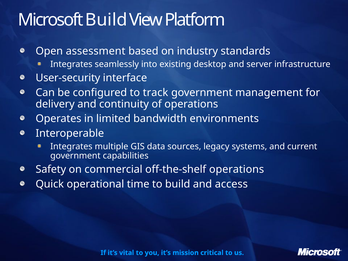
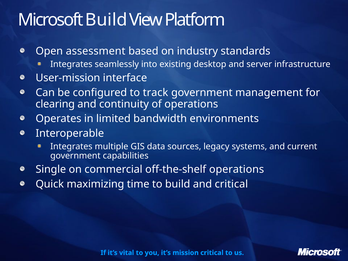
User-security: User-security -> User-mission
delivery: delivery -> clearing
Safety: Safety -> Single
operational: operational -> maximizing
and access: access -> critical
